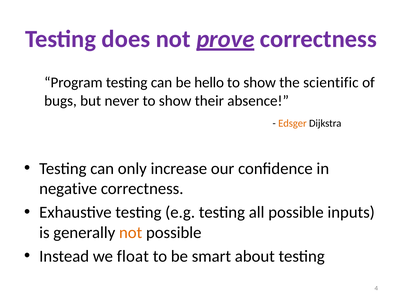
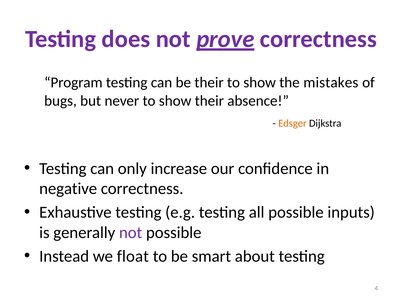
be hello: hello -> their
scientific: scientific -> mistakes
not at (131, 232) colour: orange -> purple
